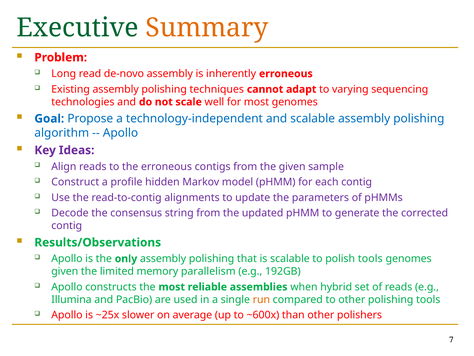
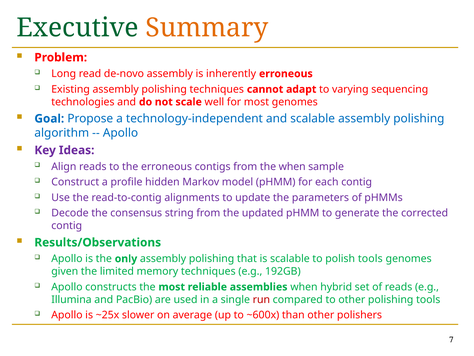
the given: given -> when
memory parallelism: parallelism -> techniques
run colour: orange -> red
